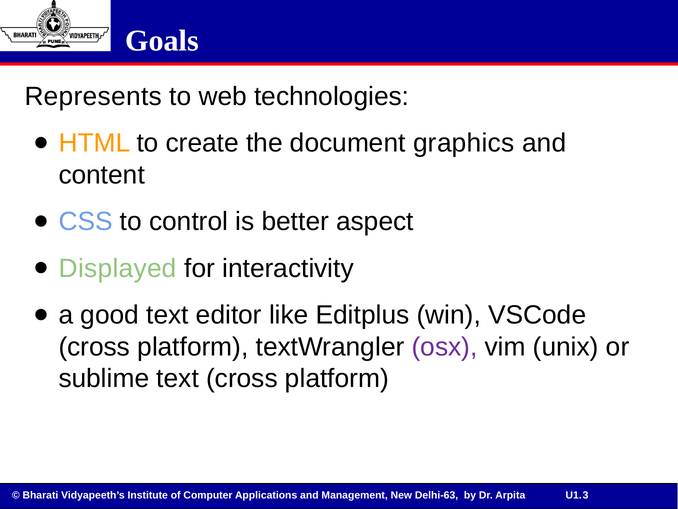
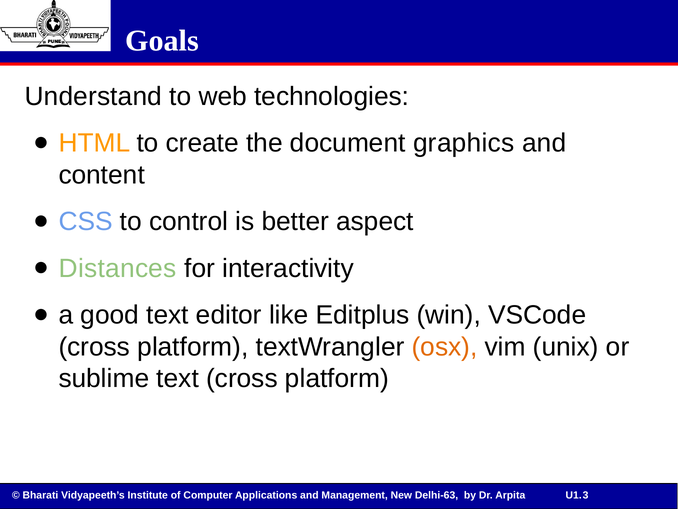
Represents: Represents -> Understand
Displayed: Displayed -> Distances
osx colour: purple -> orange
